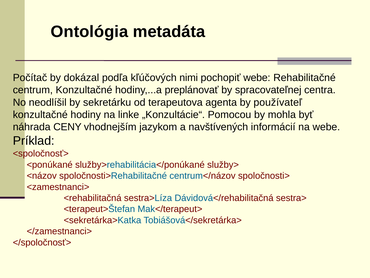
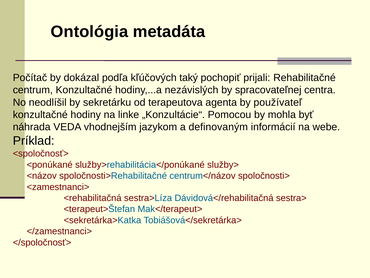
nimi: nimi -> taký
pochopiť webe: webe -> prijali
preplánovať: preplánovať -> nezávislých
CENY: CENY -> VEDA
navštívených: navštívených -> definovaným
